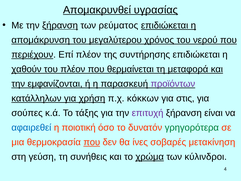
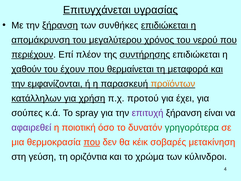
Απομακρυνθεί: Απομακρυνθεί -> Επιτυγχάνεται
ρεύματος: ρεύματος -> συνθήκες
συντήρησης underline: none -> present
του πλέον: πλέον -> έχουν
προϊόντων colour: purple -> orange
κόκκων: κόκκων -> προτού
στις: στις -> έχει
τάξης: τάξης -> spray
αφαιρεθεί colour: blue -> purple
ίνες: ίνες -> κέικ
συνήθεις: συνήθεις -> οριζόντια
χρώμα underline: present -> none
